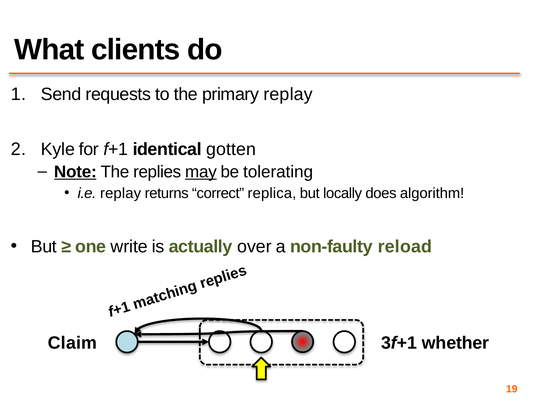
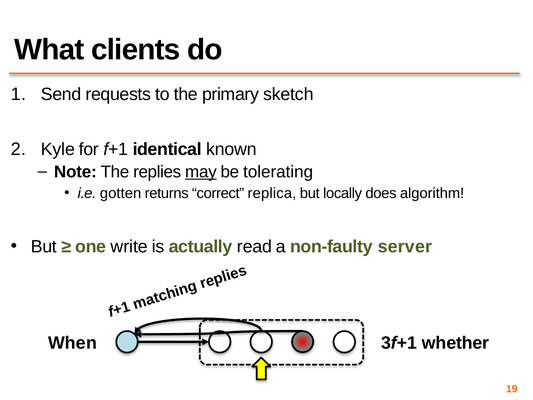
primary replay: replay -> sketch
gotten: gotten -> known
Note underline: present -> none
i.e replay: replay -> gotten
over: over -> read
reload: reload -> server
Claim: Claim -> When
